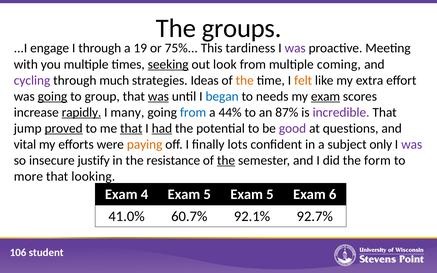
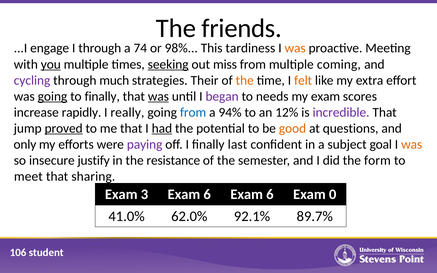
groups: groups -> friends
19: 19 -> 74
75%: 75% -> 98%
was at (295, 48) colour: purple -> orange
you underline: none -> present
look: look -> miss
Ideas: Ideas -> Their
to group: group -> finally
began colour: blue -> purple
exam at (326, 96) underline: present -> none
rapidly underline: present -> none
many: many -> really
44%: 44% -> 94%
87%: 87% -> 12%
that at (131, 128) underline: present -> none
good colour: purple -> orange
vital: vital -> only
paying colour: orange -> purple
lots: lots -> last
only: only -> goal
was at (412, 144) colour: purple -> orange
the at (226, 160) underline: present -> none
more: more -> meet
looking: looking -> sharing
4: 4 -> 3
5 at (207, 194): 5 -> 6
5 at (270, 194): 5 -> 6
6: 6 -> 0
60.7%: 60.7% -> 62.0%
92.7%: 92.7% -> 89.7%
